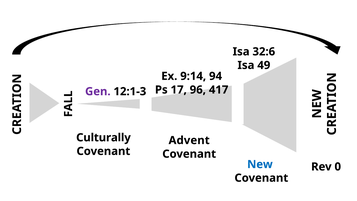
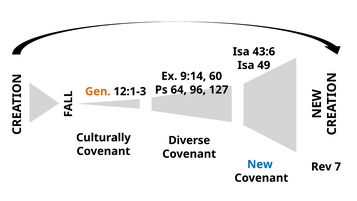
32:6: 32:6 -> 43:6
94: 94 -> 60
17: 17 -> 64
417: 417 -> 127
Gen colour: purple -> orange
Advent: Advent -> Diverse
0: 0 -> 7
